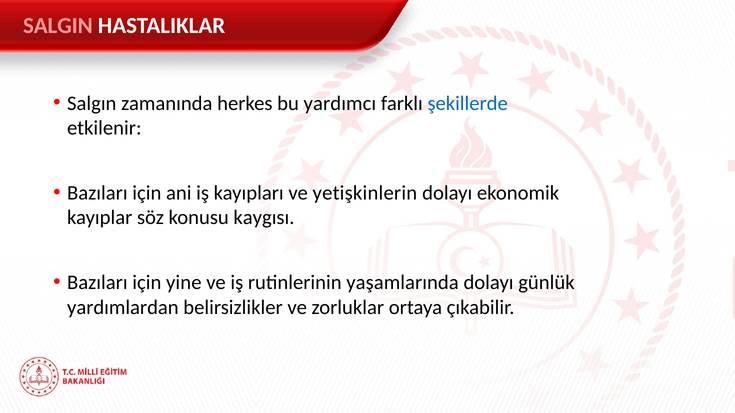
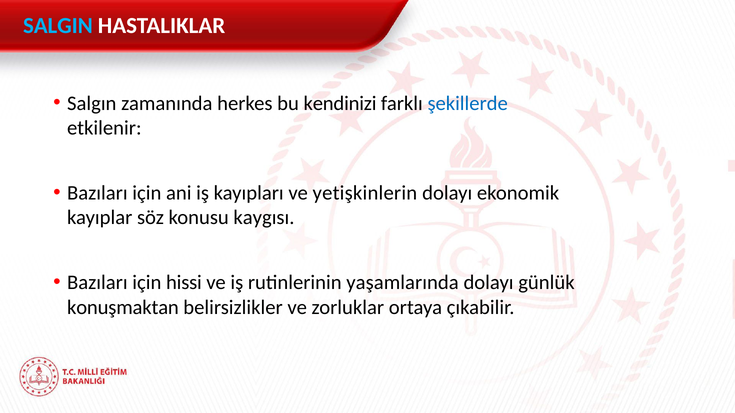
SALGIN colour: pink -> light blue
yardımcı: yardımcı -> kendinizi
yine: yine -> hissi
yardımlardan: yardımlardan -> konuşmaktan
